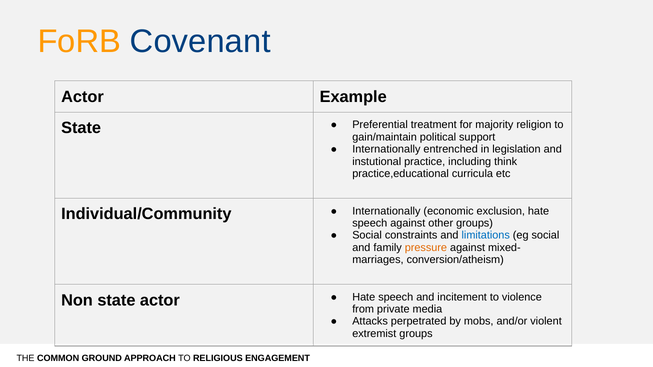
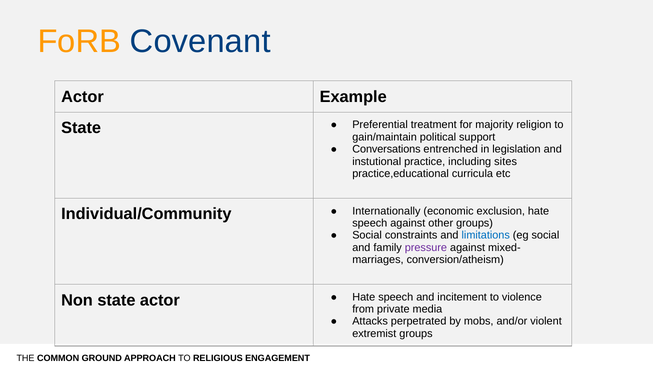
Internationally at (386, 149): Internationally -> Conversations
think: think -> sites
pressure colour: orange -> purple
